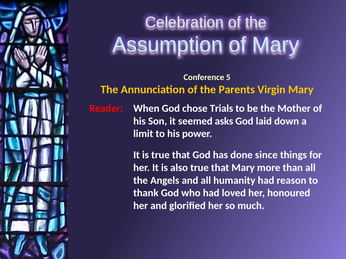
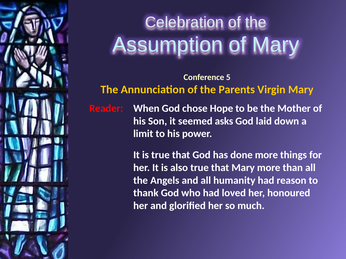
Trials: Trials -> Hope
done since: since -> more
